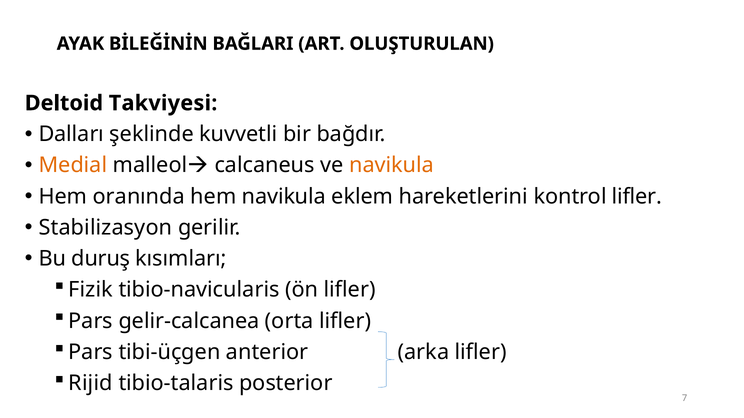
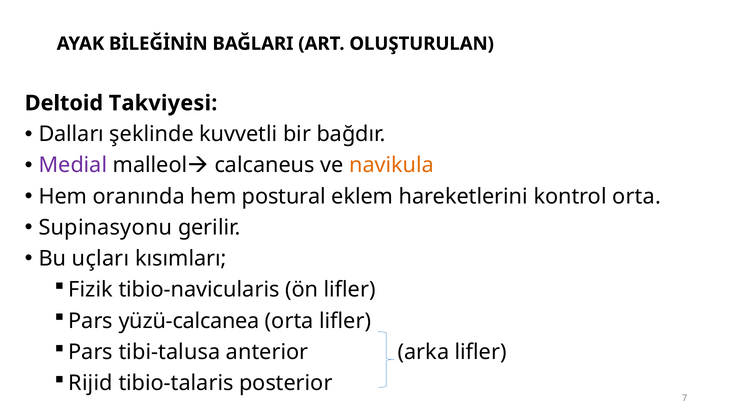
Medial colour: orange -> purple
hem navikula: navikula -> postural
kontrol lifler: lifler -> orta
Stabilizasyon: Stabilizasyon -> Supinasyonu
duruş: duruş -> uçları
gelir-calcanea: gelir-calcanea -> yüzü-calcanea
tibi-üçgen: tibi-üçgen -> tibi-talusa
